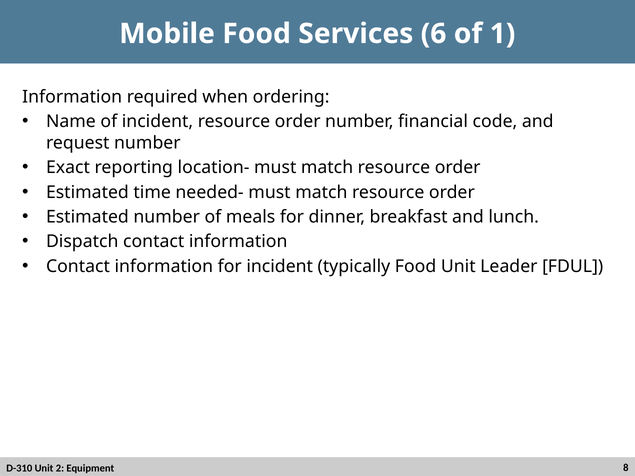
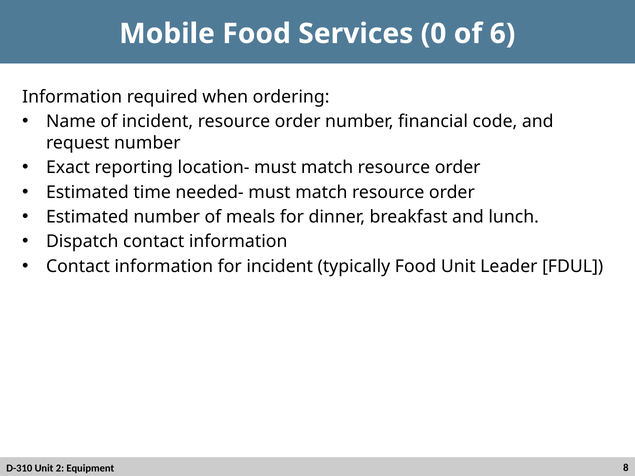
6: 6 -> 0
1: 1 -> 6
